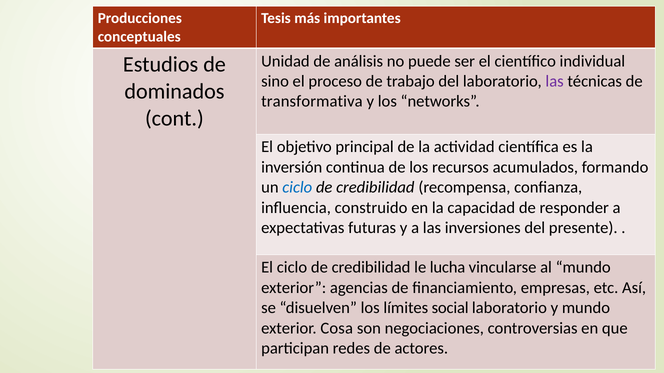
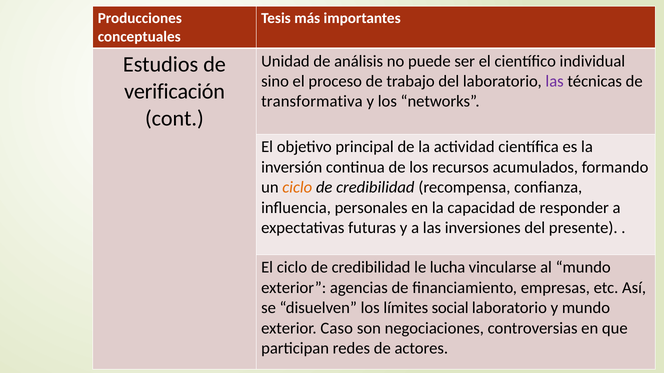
dominados: dominados -> verificación
ciclo at (297, 188) colour: blue -> orange
construido: construido -> personales
Cosa: Cosa -> Caso
